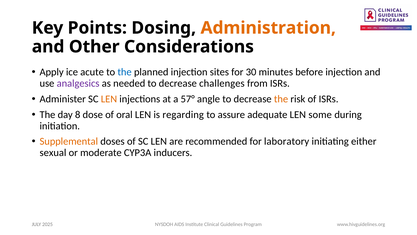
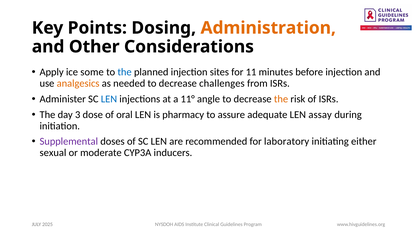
acute: acute -> some
30: 30 -> 11
analgesics colour: purple -> orange
LEN at (109, 99) colour: orange -> blue
57°: 57° -> 11°
8: 8 -> 3
regarding: regarding -> pharmacy
some: some -> assay
Supplemental colour: orange -> purple
